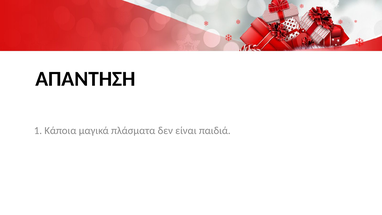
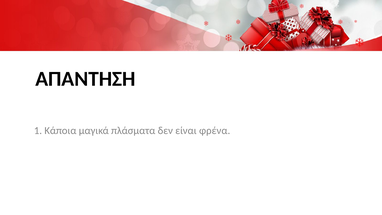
παιδιά: παιδιά -> φρένα
